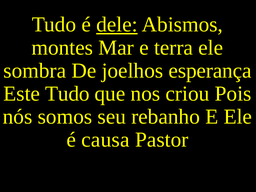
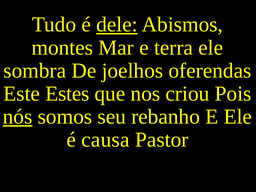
esperança: esperança -> oferendas
Este Tudo: Tudo -> Estes
nós underline: none -> present
